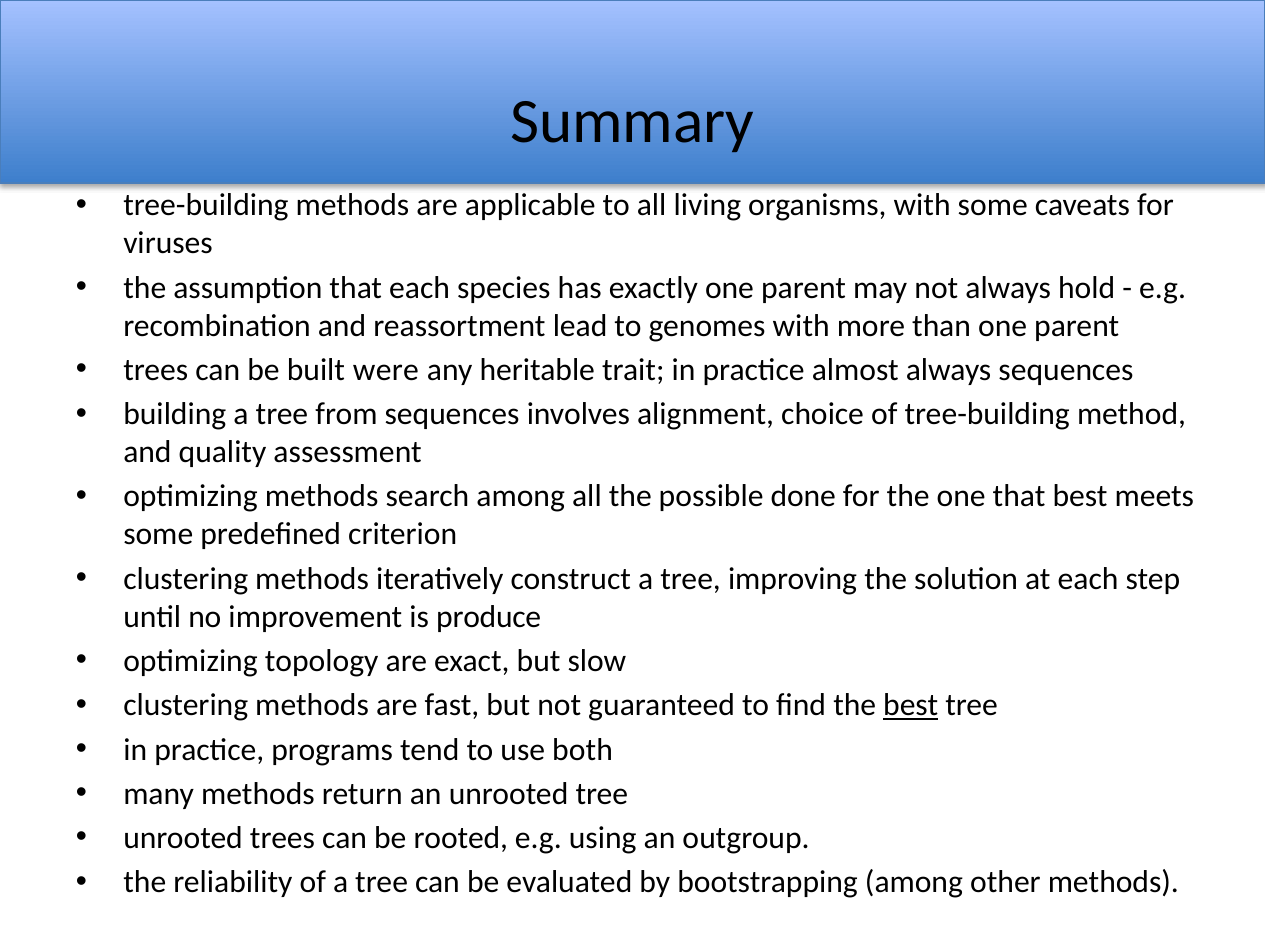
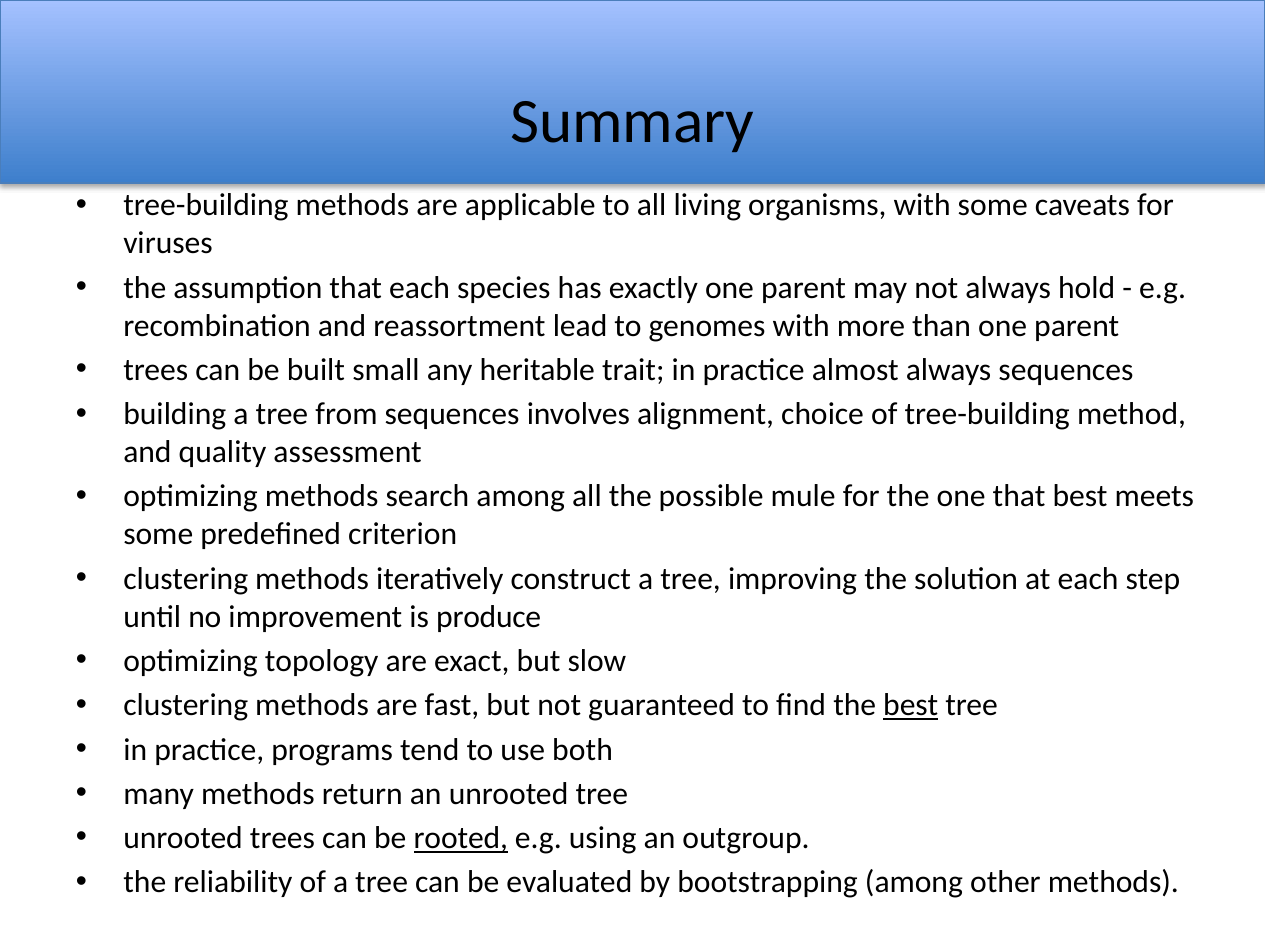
were: were -> small
done: done -> mule
rooted underline: none -> present
